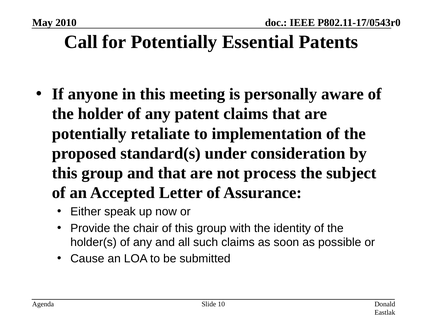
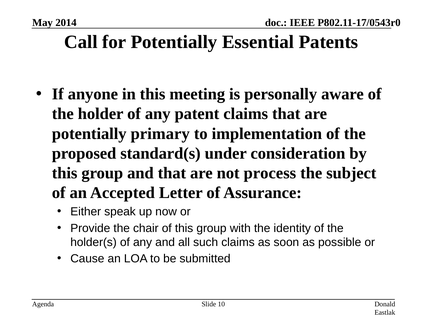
2010: 2010 -> 2014
retaliate: retaliate -> primary
